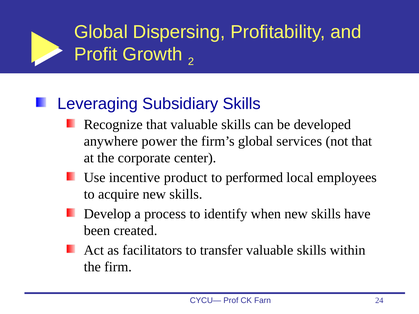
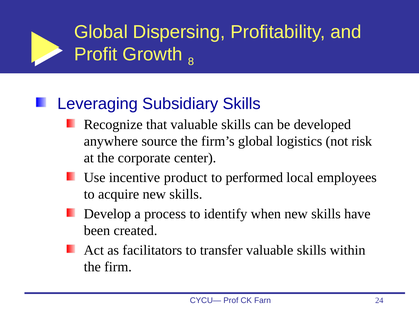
2: 2 -> 8
power: power -> source
services: services -> logistics
not that: that -> risk
